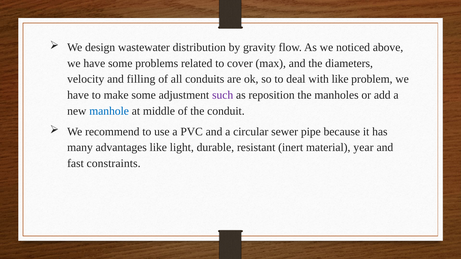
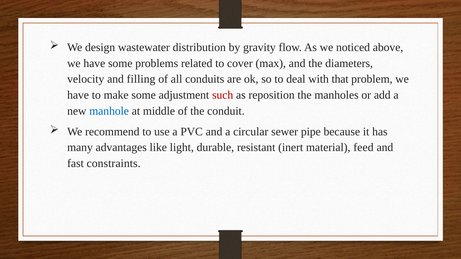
with like: like -> that
such colour: purple -> red
year: year -> feed
